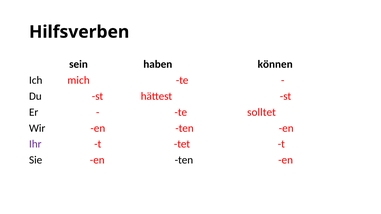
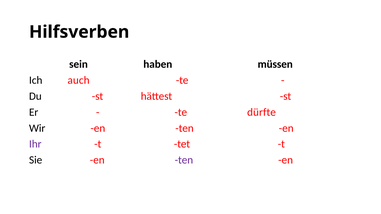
können: können -> müssen
mich: mich -> auch
solltet: solltet -> dürfte
ten at (184, 160) colour: black -> purple
